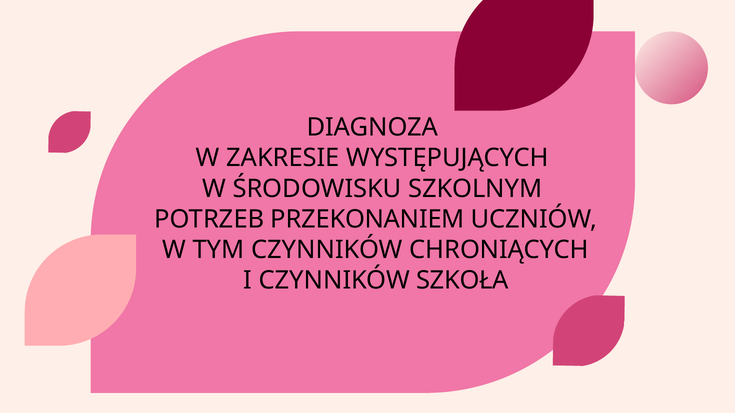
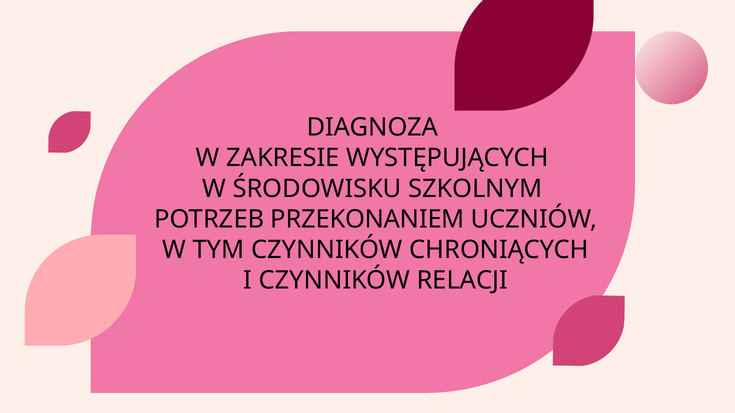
SZKOŁA: SZKOŁA -> RELACJI
